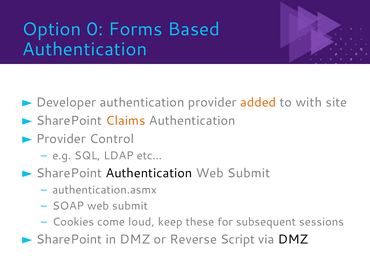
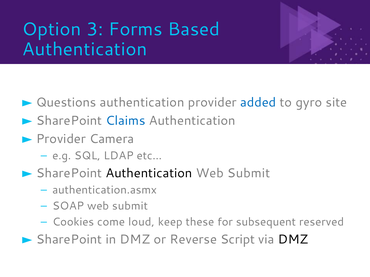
0: 0 -> 3
Developer: Developer -> Questions
added colour: orange -> blue
with: with -> gyro
Claims colour: orange -> blue
Control: Control -> Camera
sessions: sessions -> reserved
